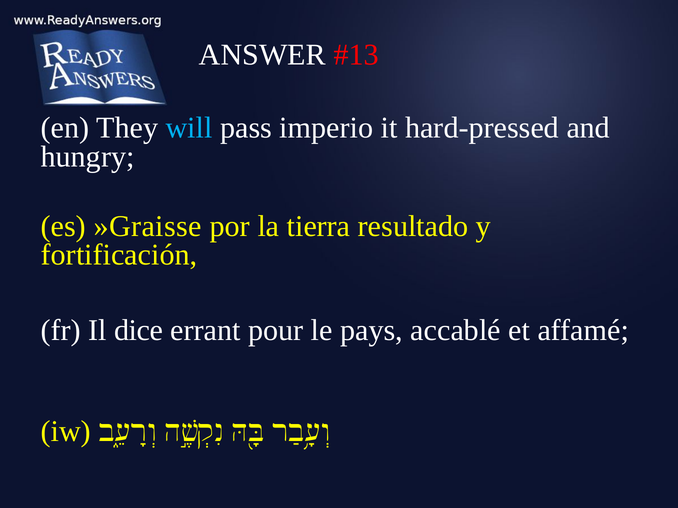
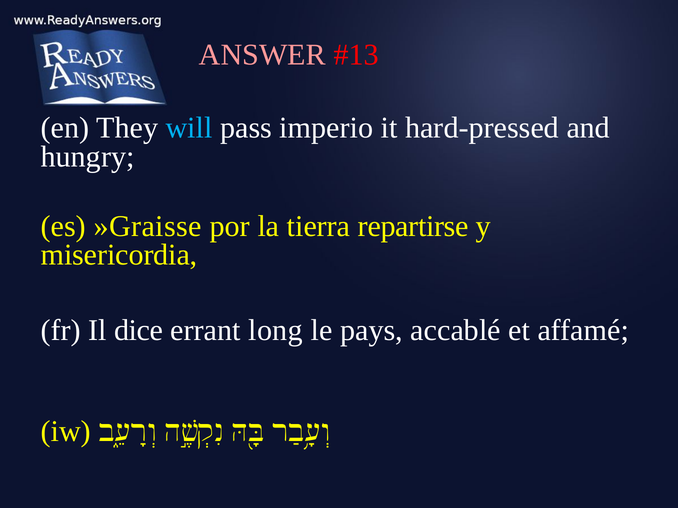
ANSWER colour: white -> pink
resultado: resultado -> repartirse
fortificación: fortificación -> misericordia
pour: pour -> long
